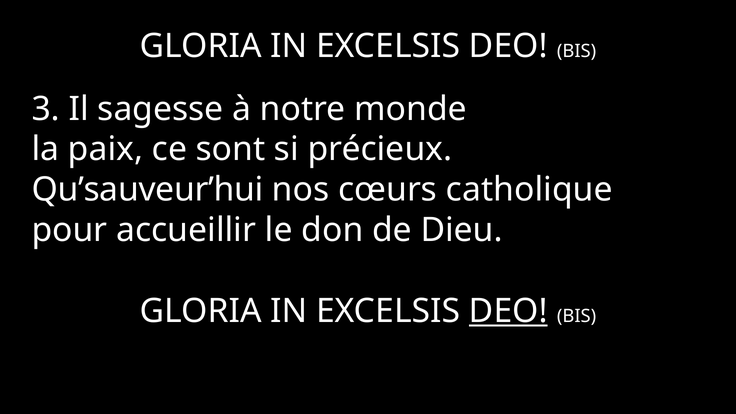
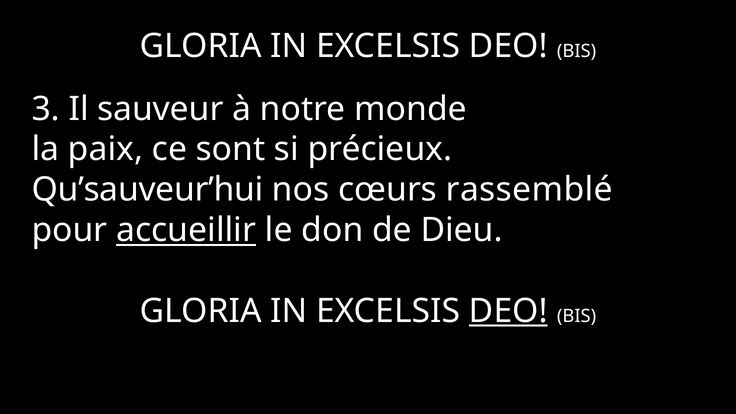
sagesse: sagesse -> sauveur
catholique: catholique -> rassemblé
accueillir underline: none -> present
